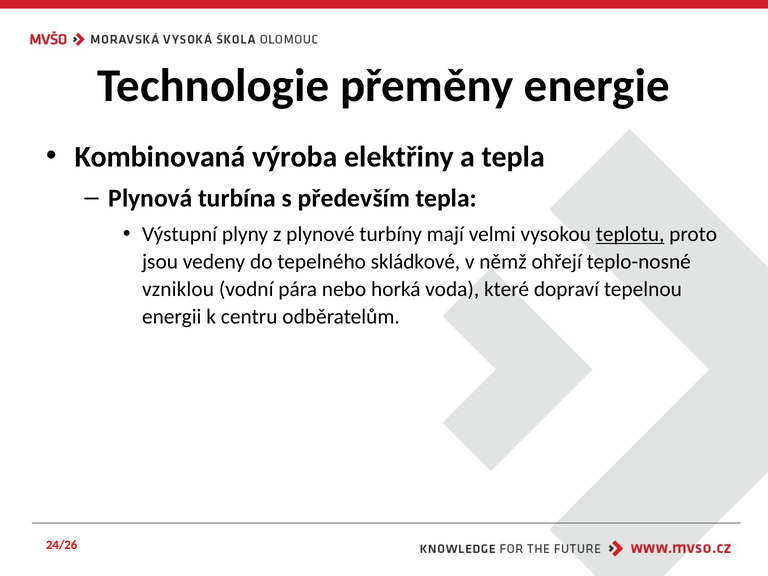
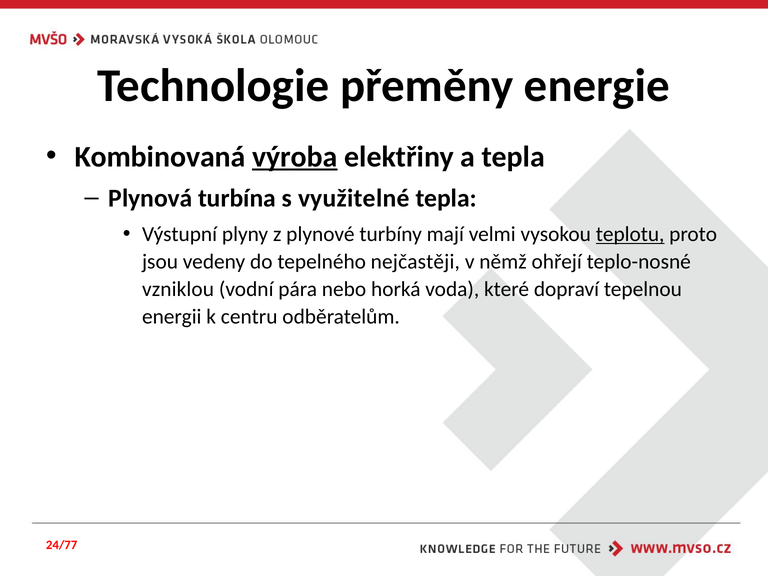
výroba underline: none -> present
především: především -> využitelné
skládkové: skládkové -> nejčastěji
24/26: 24/26 -> 24/77
